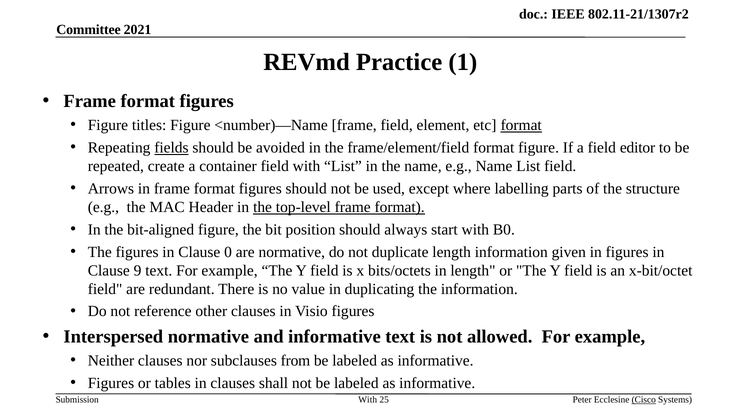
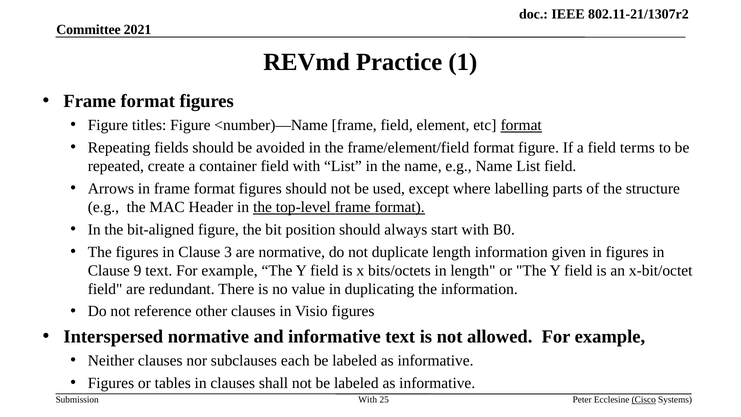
fields underline: present -> none
editor: editor -> terms
0: 0 -> 3
from: from -> each
